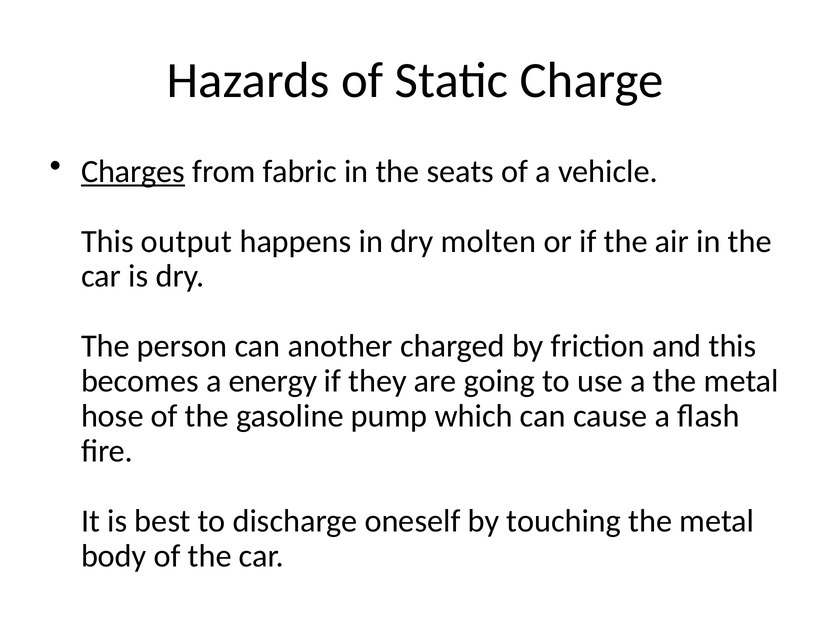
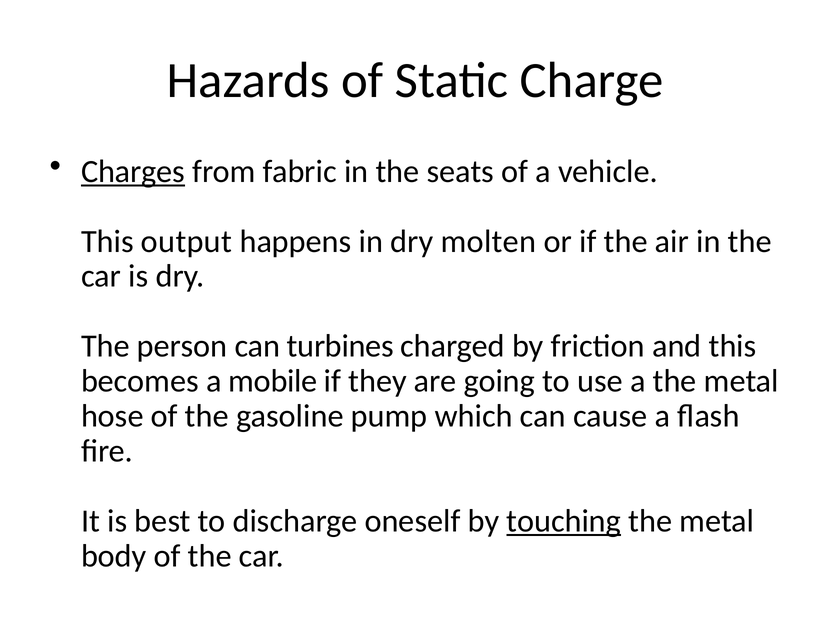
another: another -> turbines
energy: energy -> mobile
touching underline: none -> present
